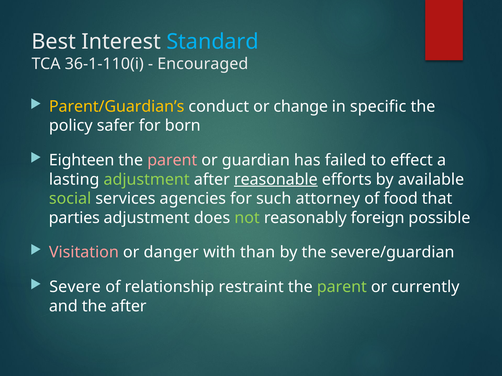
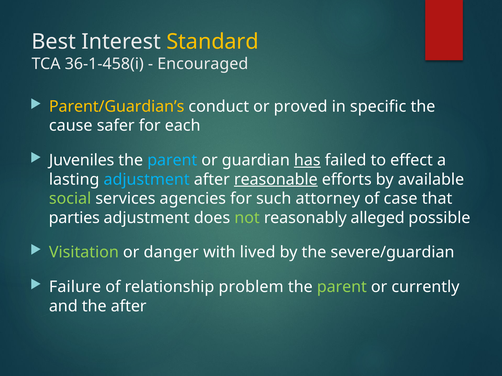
Standard colour: light blue -> yellow
36-1-110(i: 36-1-110(i -> 36-1-458(i
change: change -> proved
policy: policy -> cause
born: born -> each
Eighteen: Eighteen -> Juveniles
parent at (172, 160) colour: pink -> light blue
has underline: none -> present
adjustment at (147, 180) colour: light green -> light blue
food: food -> case
foreign: foreign -> alleged
Visitation colour: pink -> light green
than: than -> lived
Severe: Severe -> Failure
restraint: restraint -> problem
